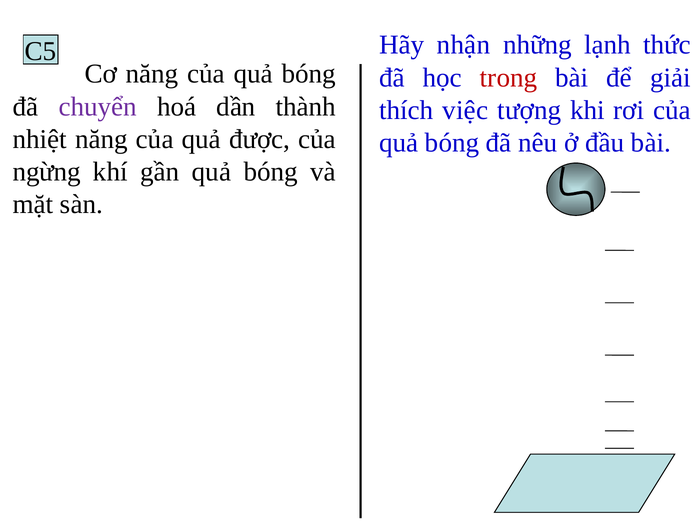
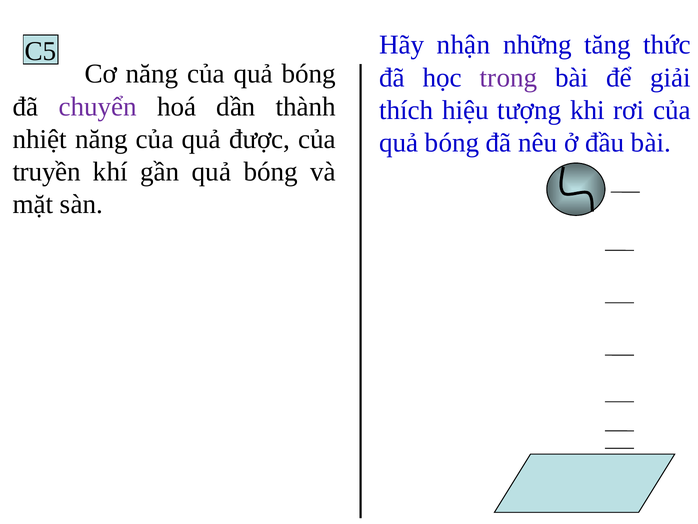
lạnh: lạnh -> tăng
trong colour: red -> purple
việc: việc -> hiệu
ngừng: ngừng -> truyền
